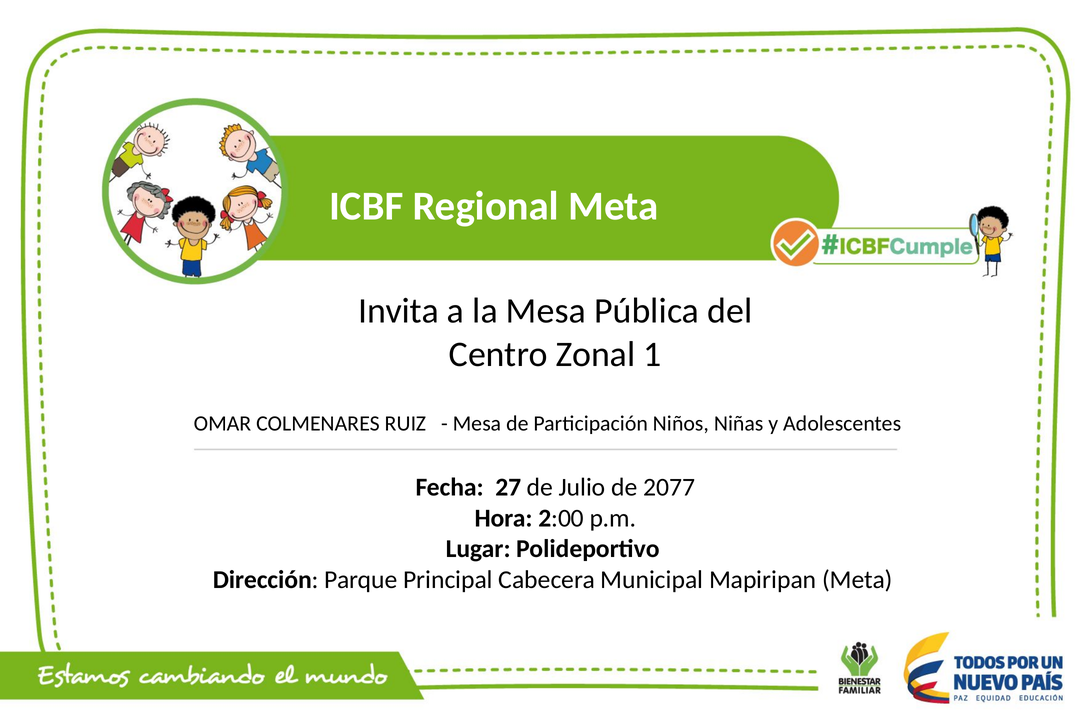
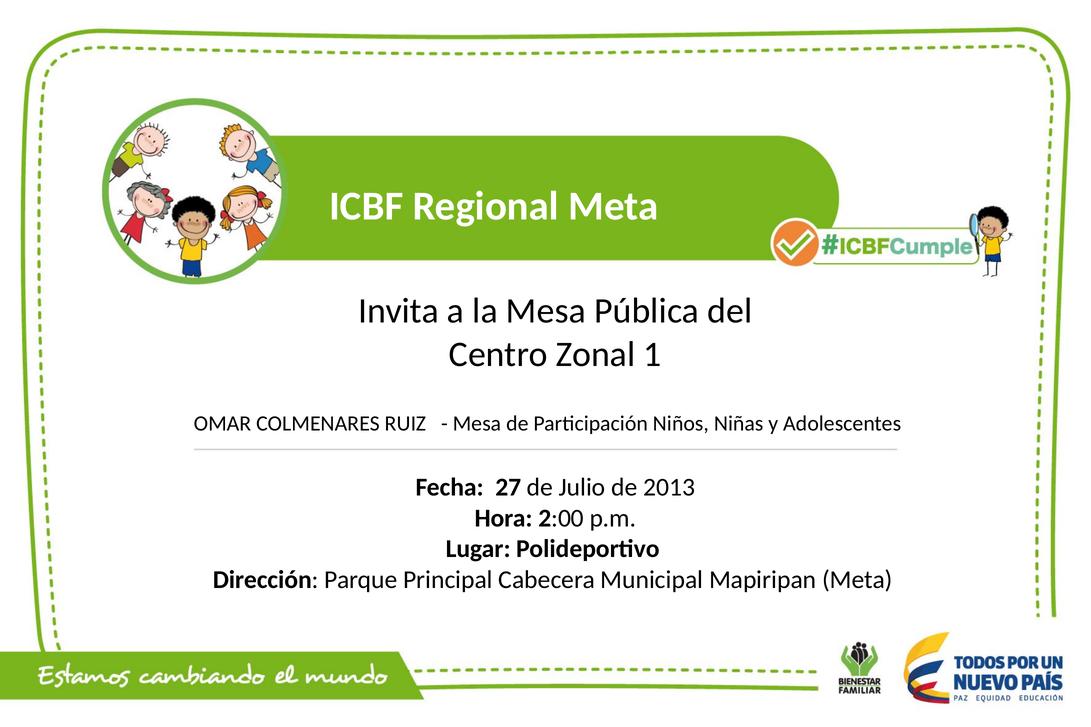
2077: 2077 -> 2013
